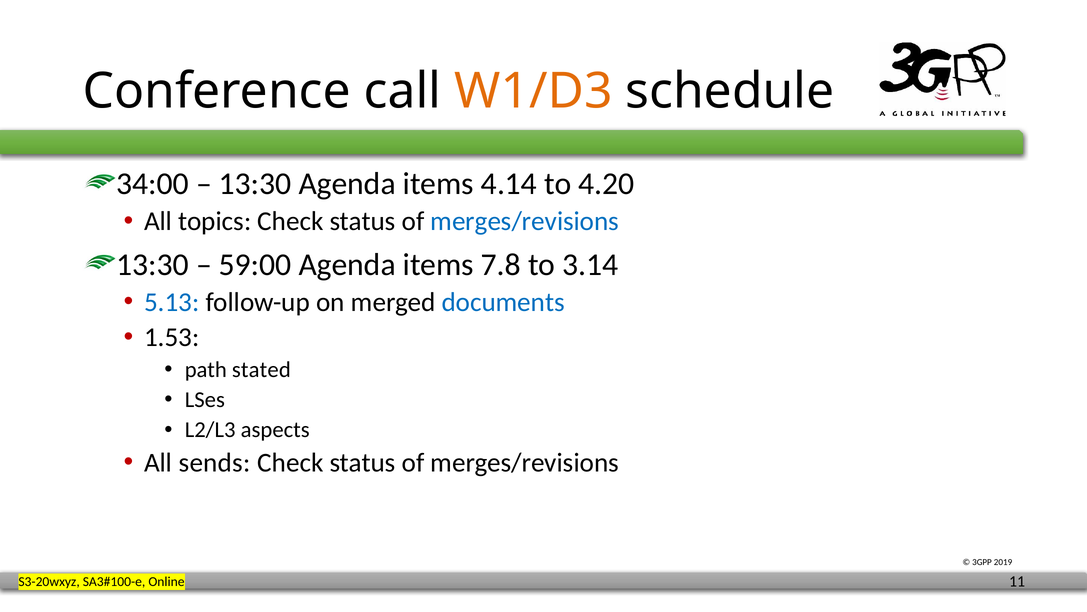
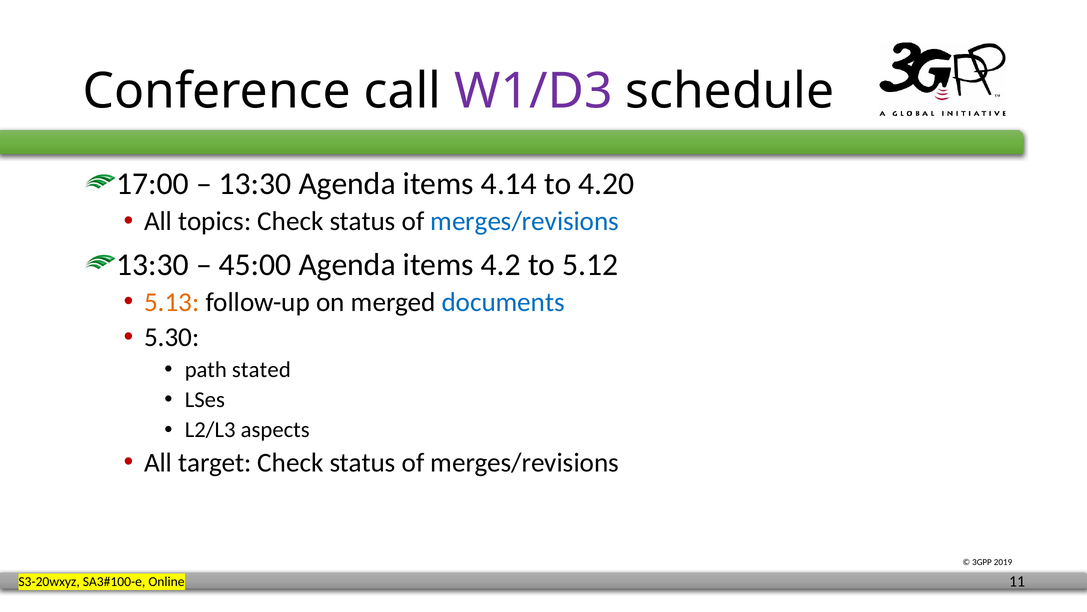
W1/D3 colour: orange -> purple
34:00: 34:00 -> 17:00
59:00: 59:00 -> 45:00
7.8: 7.8 -> 4.2
3.14: 3.14 -> 5.12
5.13 colour: blue -> orange
1.53: 1.53 -> 5.30
sends: sends -> target
